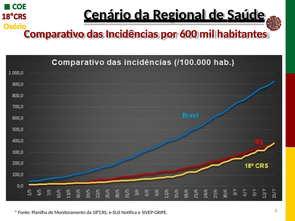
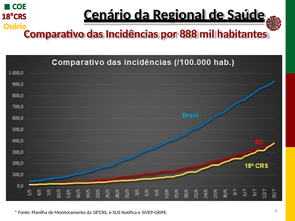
600: 600 -> 888
